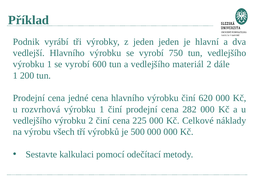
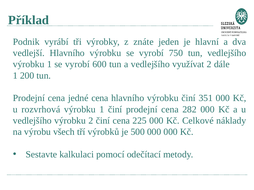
z jeden: jeden -> znáte
materiál: materiál -> využívat
620: 620 -> 351
